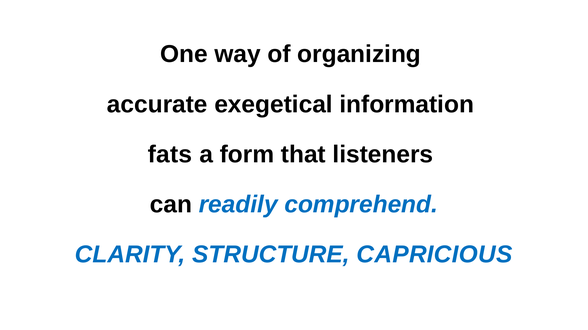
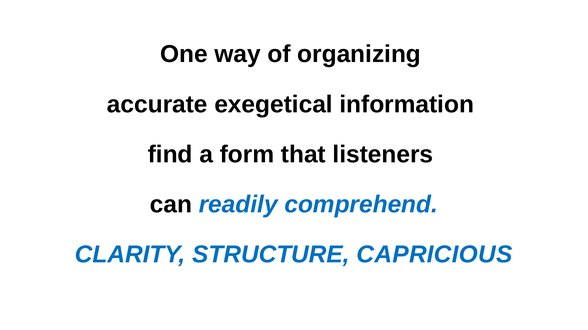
fats: fats -> find
